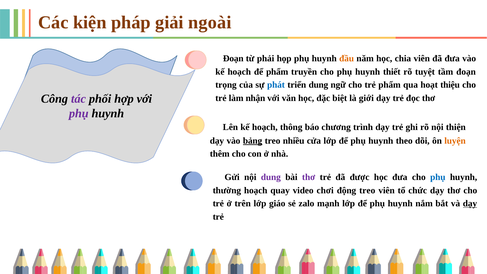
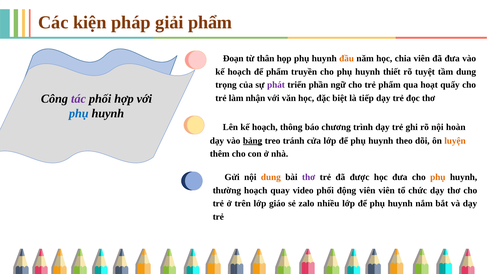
giải ngoài: ngoài -> phẩm
phải: phải -> thân
tầm đoạn: đoạn -> dung
phát colour: blue -> purple
triển dung: dung -> phần
thiệu: thiệu -> quấy
giới: giới -> tiếp
phụ at (79, 114) colour: purple -> blue
thiện: thiện -> hoàn
nhiều: nhiều -> tránh
dung at (271, 177) colour: purple -> orange
phụ at (438, 177) colour: blue -> orange
video chơi: chơi -> phối
động treo: treo -> viên
mạnh: mạnh -> nhiều
dạy at (470, 203) underline: present -> none
